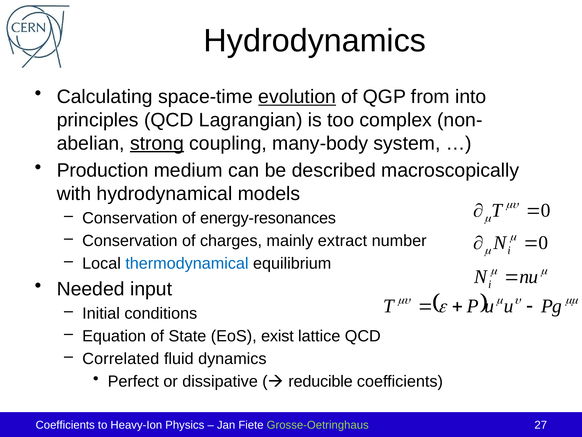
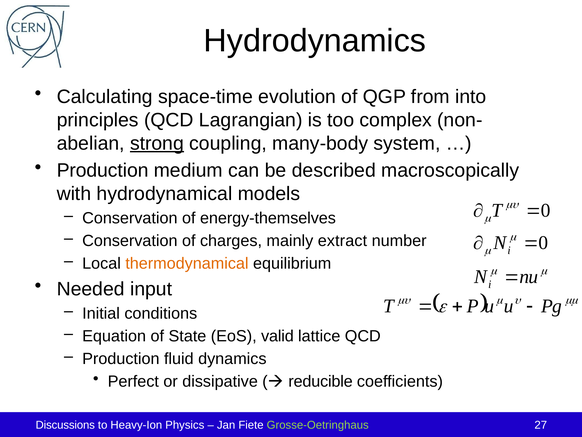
evolution underline: present -> none
energy-resonances: energy-resonances -> energy-themselves
thermodynamical colour: blue -> orange
exist: exist -> valid
Correlated at (121, 358): Correlated -> Production
Coefficients at (65, 425): Coefficients -> Discussions
